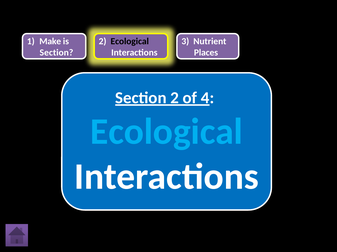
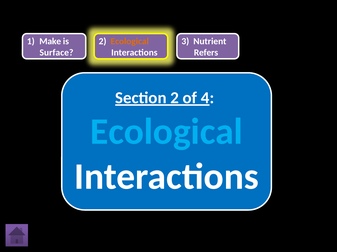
Ecological at (130, 41) colour: black -> orange
Section at (56, 53): Section -> Surface
Places: Places -> Refers
